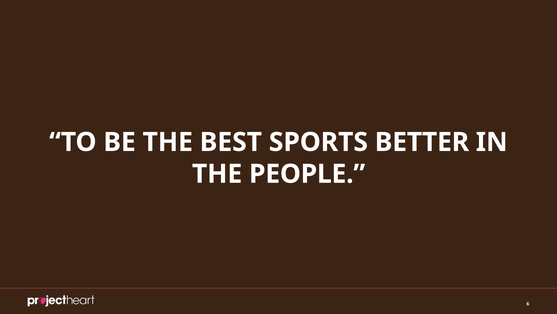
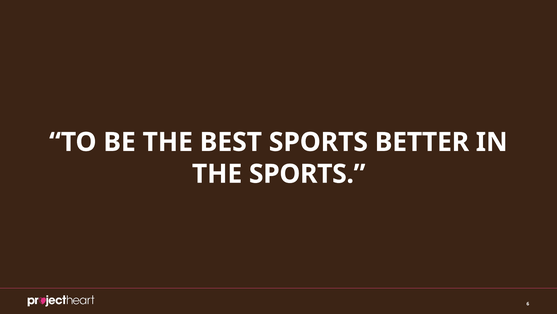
THE PEOPLE: PEOPLE -> SPORTS
